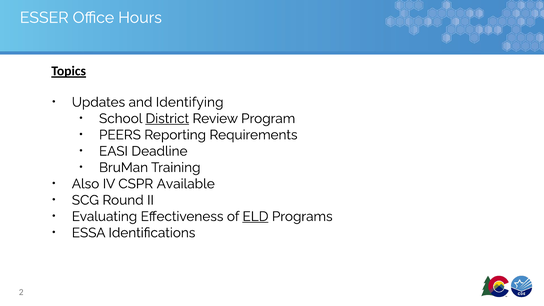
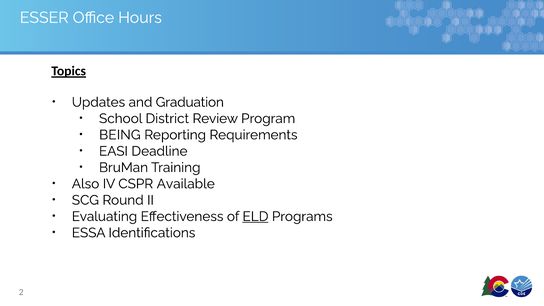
Identifying: Identifying -> Graduation
District underline: present -> none
PEERS: PEERS -> BEING
